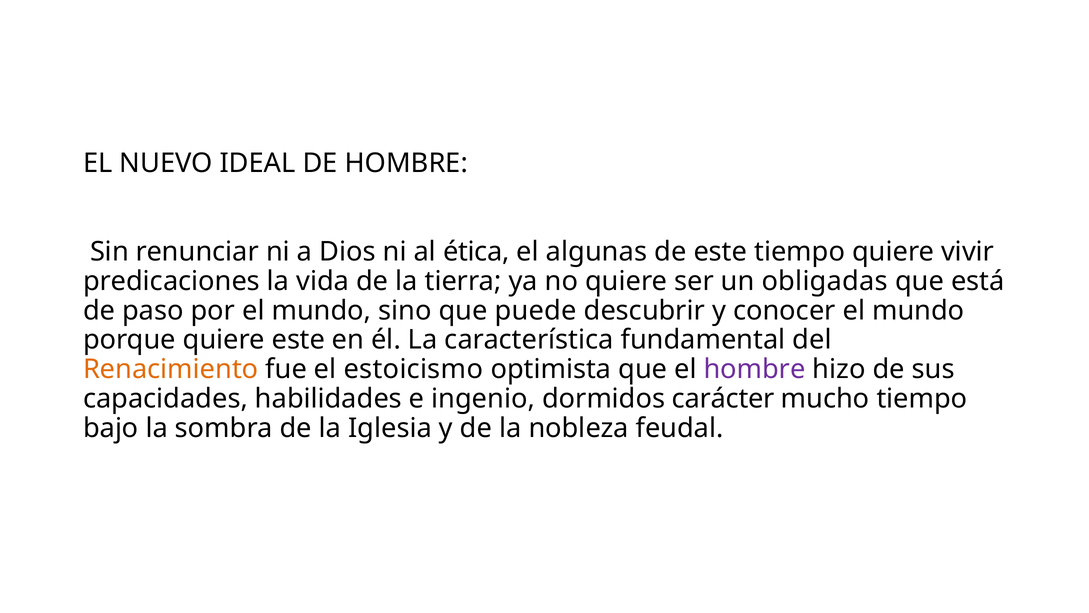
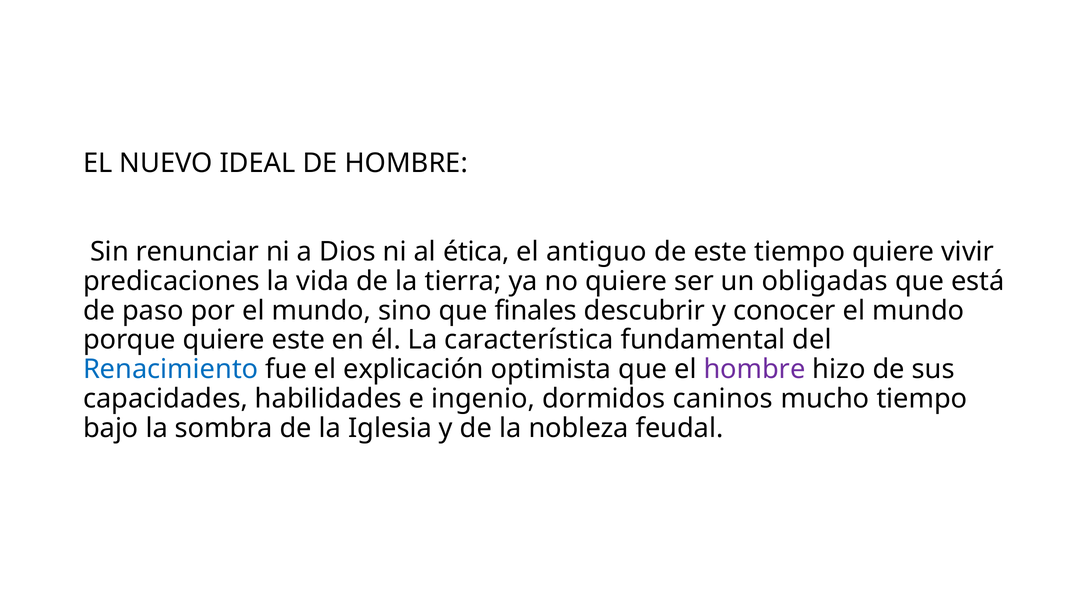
algunas: algunas -> antiguo
puede: puede -> finales
Renacimiento colour: orange -> blue
estoicismo: estoicismo -> explicación
carácter: carácter -> caninos
